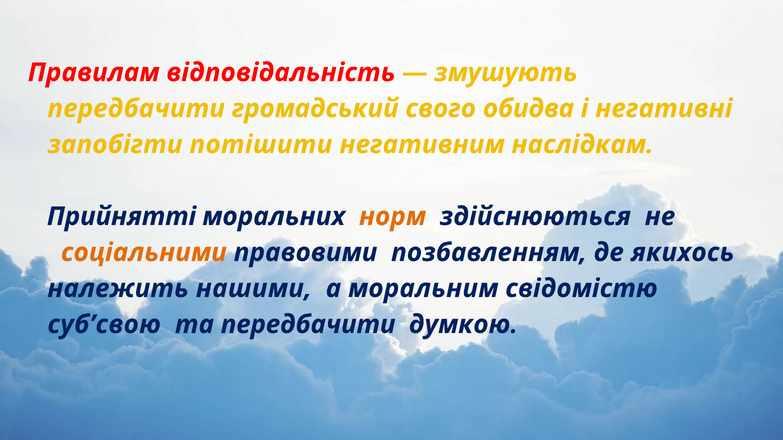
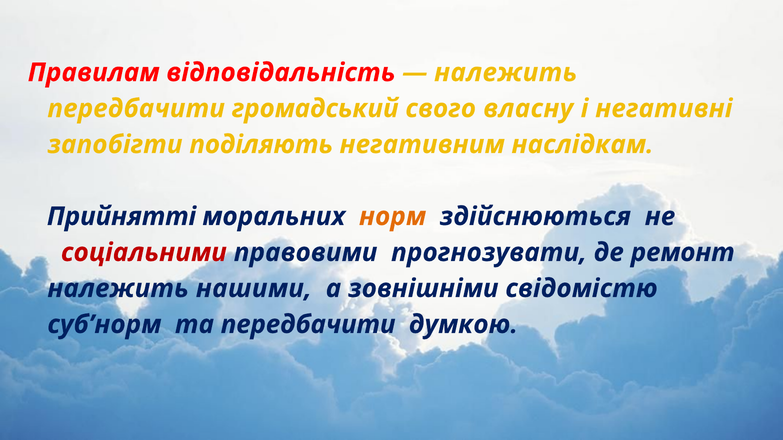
змушують at (506, 73): змушують -> належить
обидва: обидва -> власну
потішити: потішити -> поділяють
соціальними colour: orange -> red
позбавленням: позбавленням -> прогнозувати
якихось: якихось -> ремонт
моральним: моральним -> зовнішніми
суб’свою: суб’свою -> суб’норм
